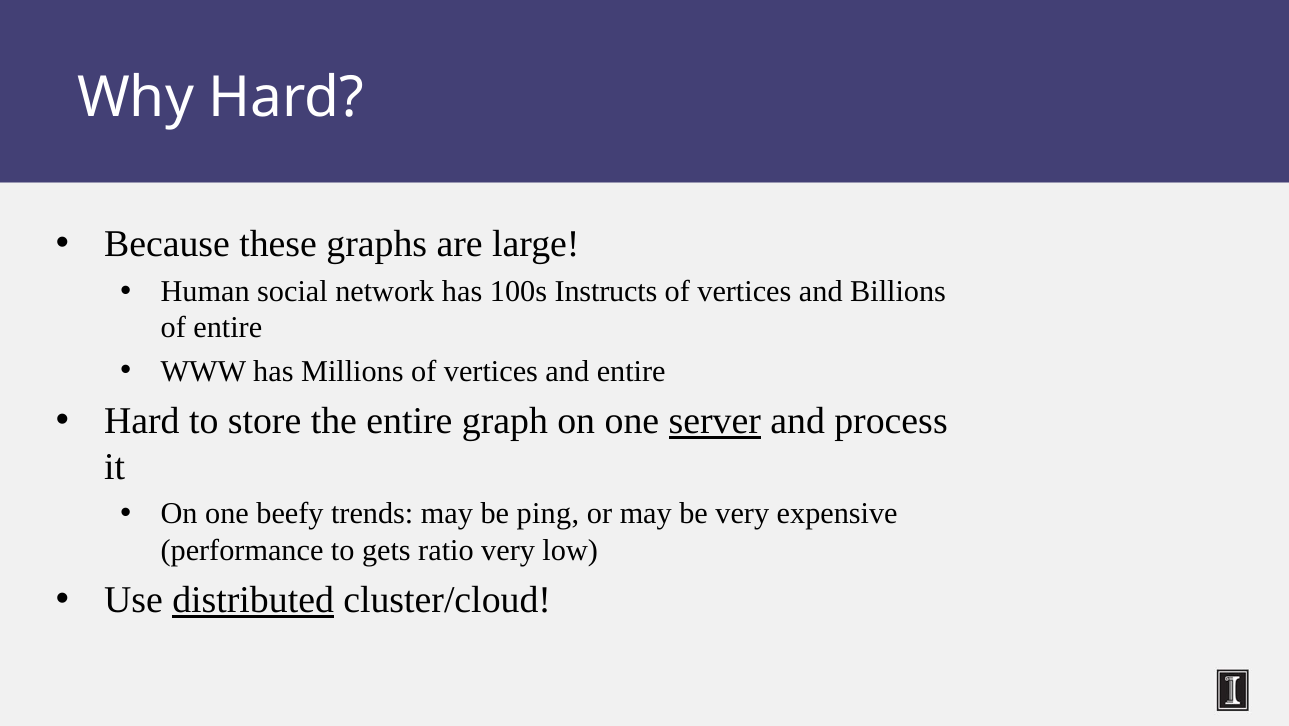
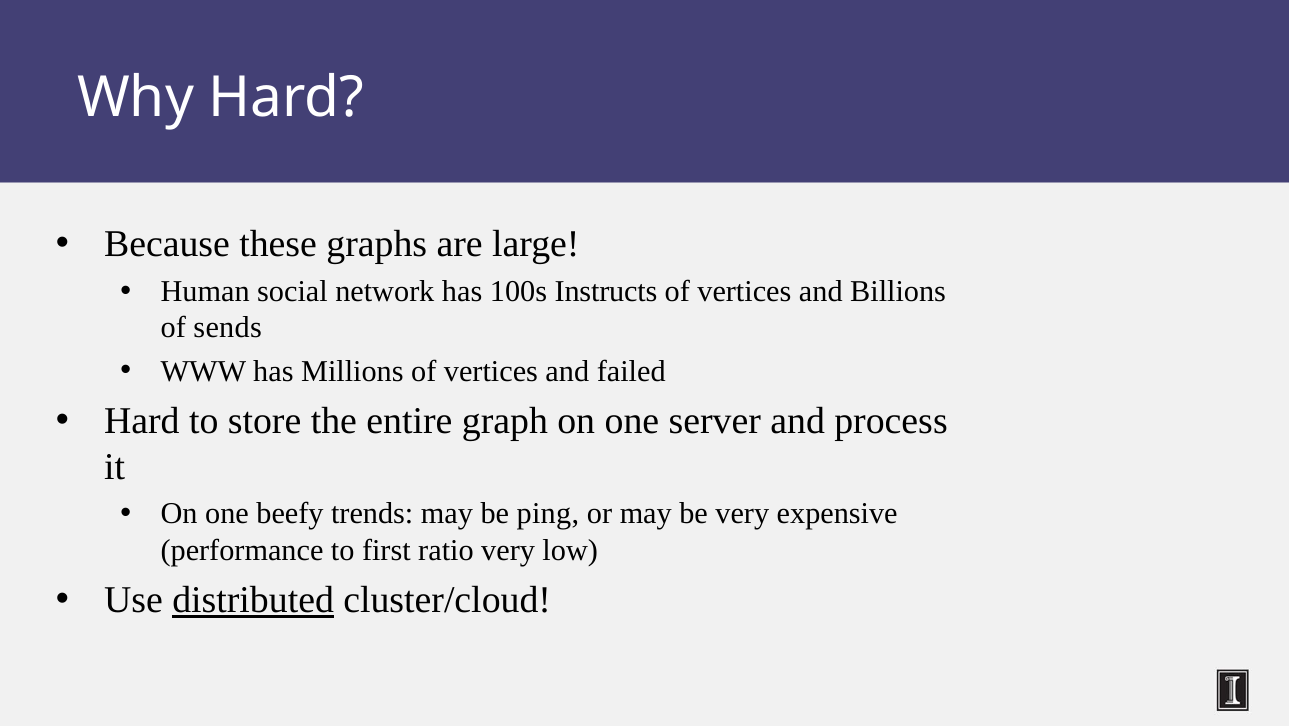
of entire: entire -> sends
and entire: entire -> failed
server underline: present -> none
gets: gets -> first
